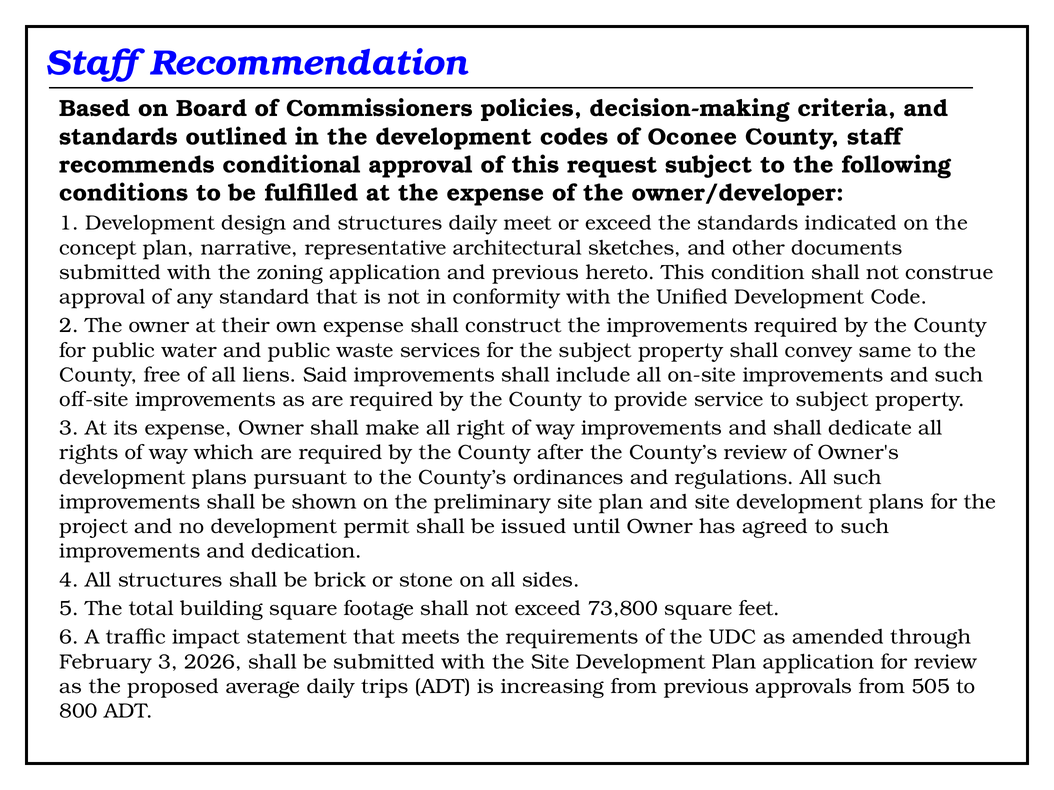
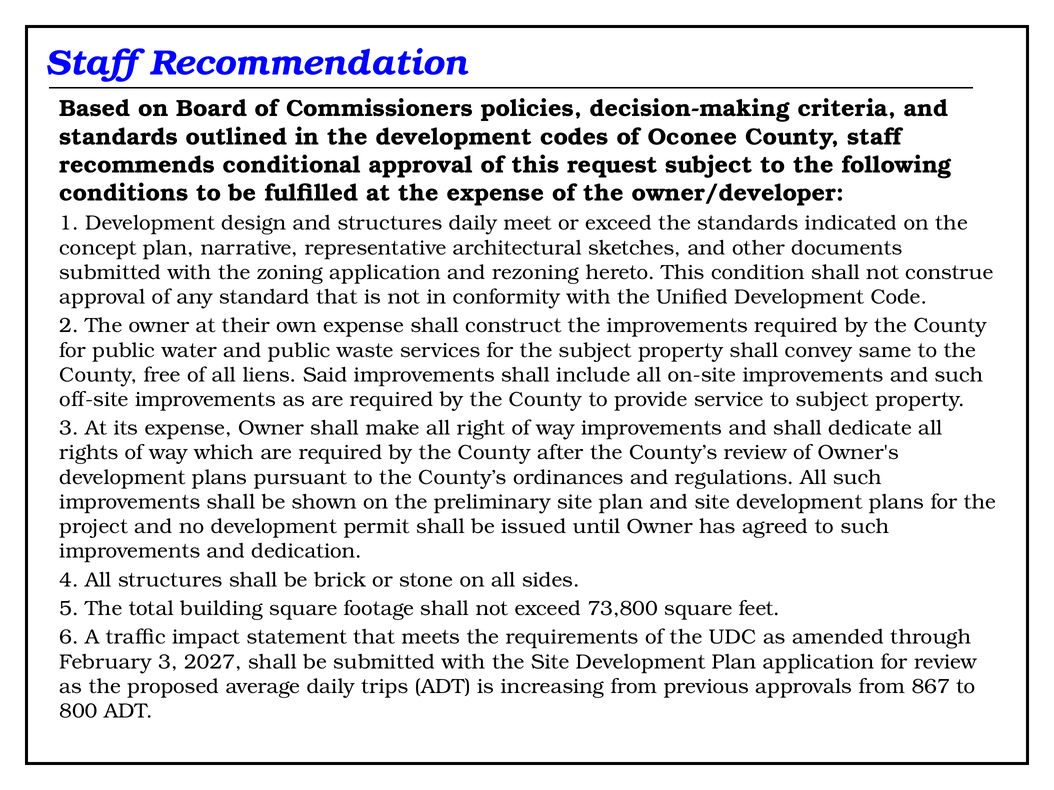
and previous: previous -> rezoning
2026: 2026 -> 2027
505: 505 -> 867
